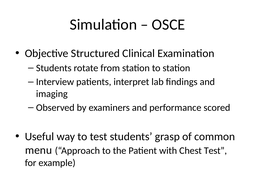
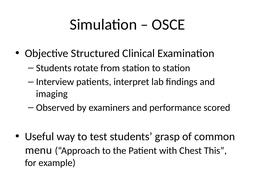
Chest Test: Test -> This
